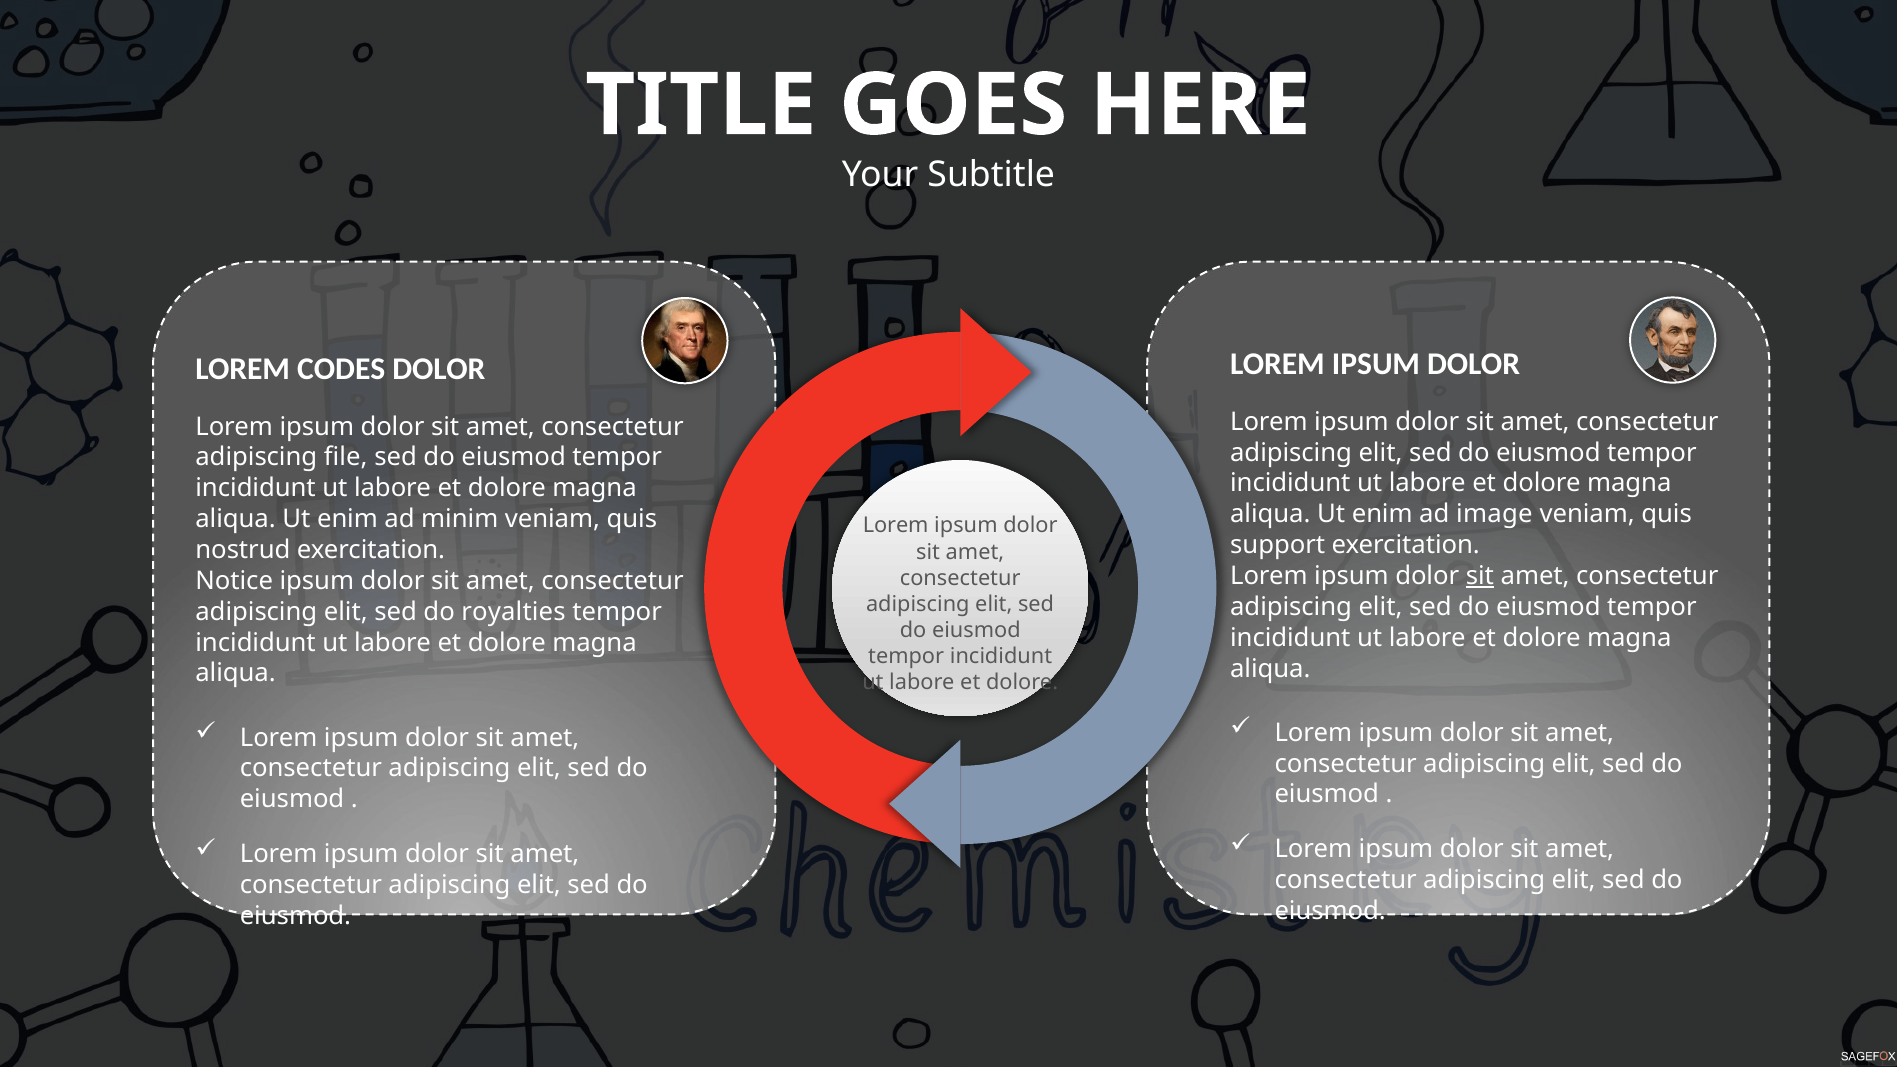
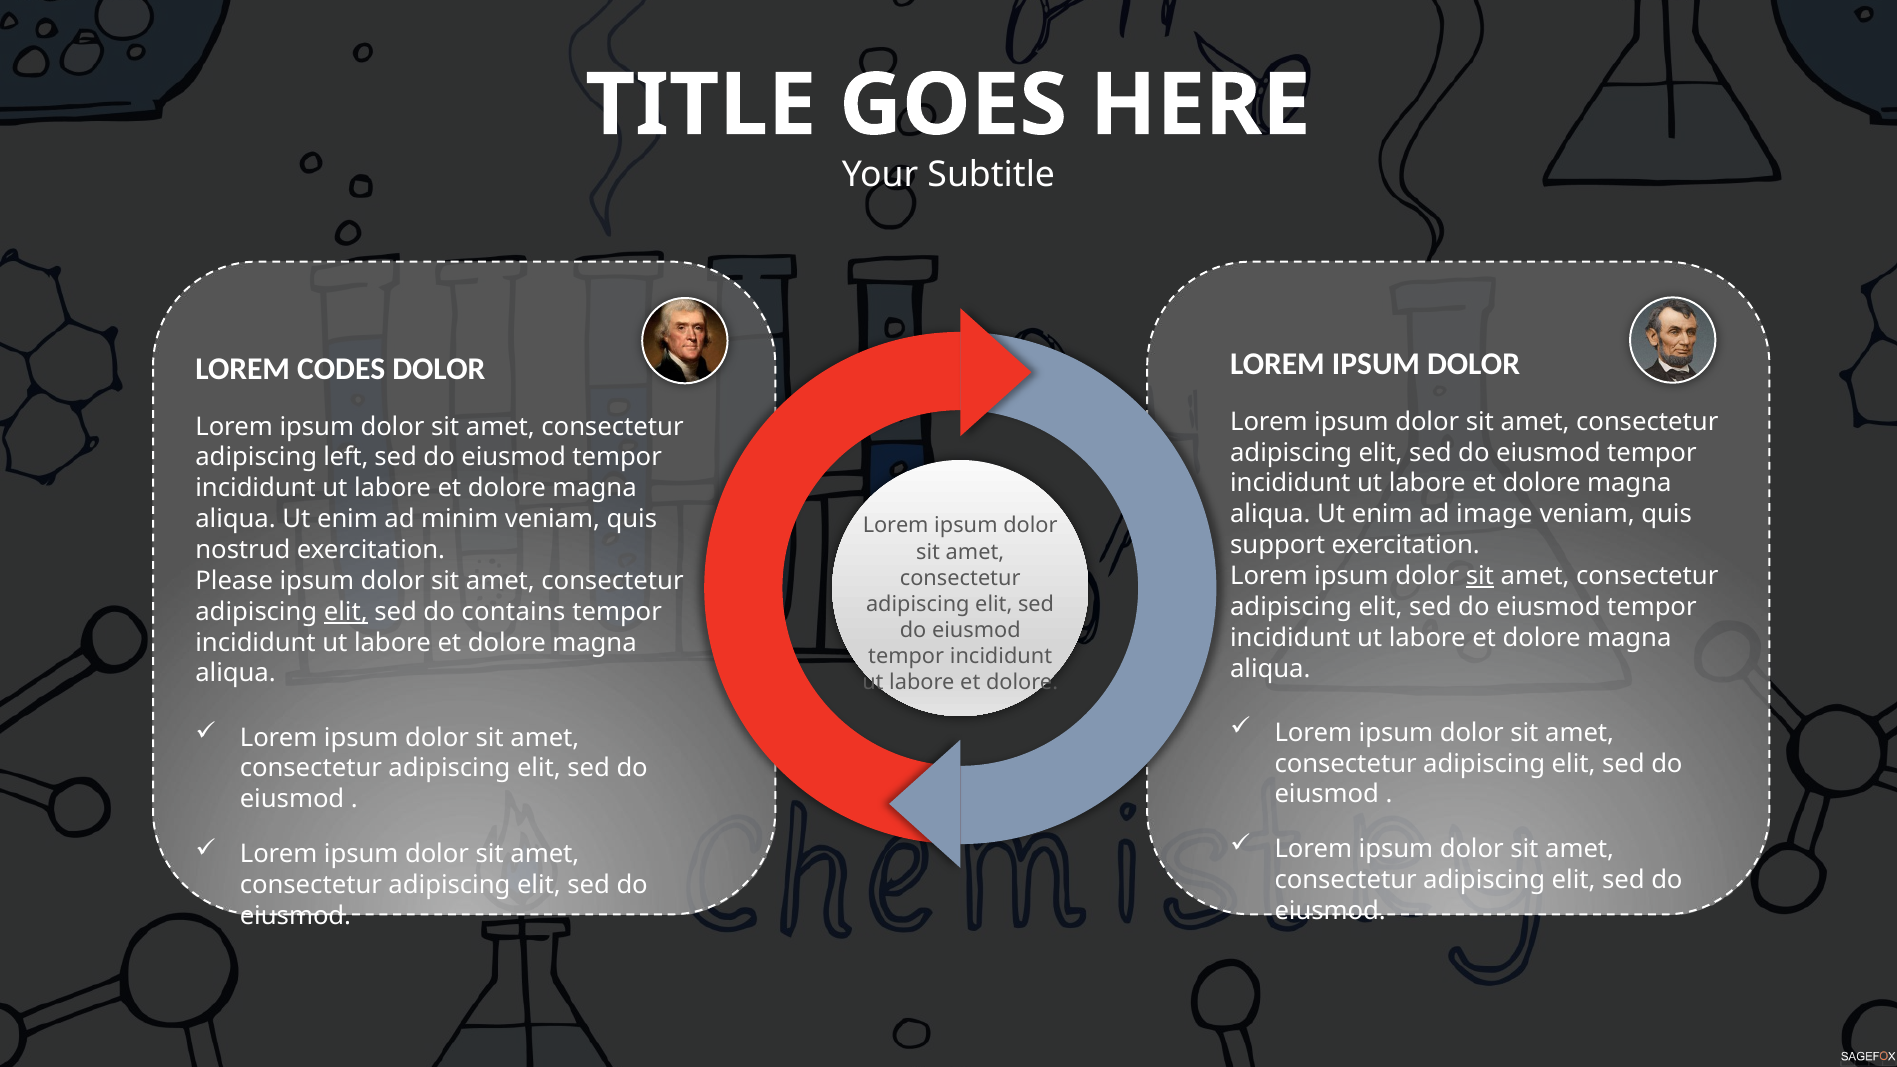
file: file -> left
Notice: Notice -> Please
elit at (346, 612) underline: none -> present
royalties: royalties -> contains
